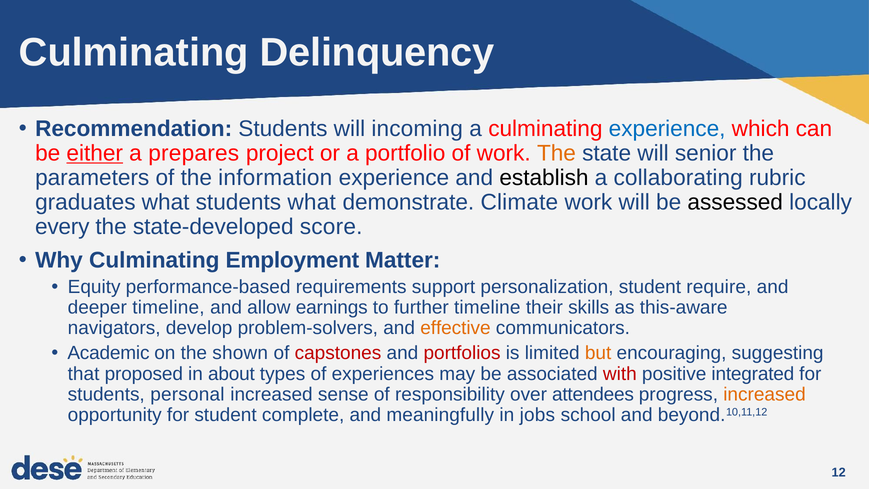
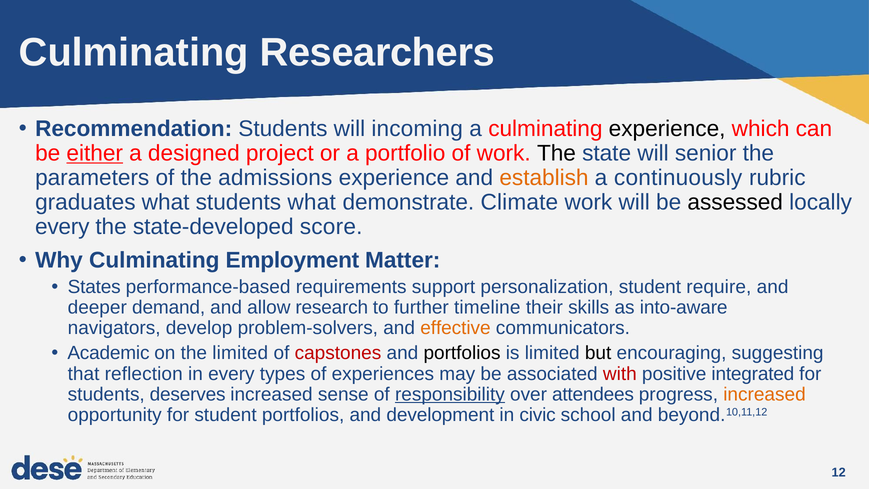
Delinquency: Delinquency -> Researchers
experience at (667, 129) colour: blue -> black
prepares: prepares -> designed
The at (556, 153) colour: orange -> black
information: information -> admissions
establish colour: black -> orange
collaborating: collaborating -> continuously
Equity: Equity -> States
deeper timeline: timeline -> demand
earnings: earnings -> research
this-aware: this-aware -> into-aware
the shown: shown -> limited
portfolios at (462, 353) colour: red -> black
but colour: orange -> black
proposed: proposed -> reflection
in about: about -> every
personal: personal -> deserves
responsibility underline: none -> present
student complete: complete -> portfolios
meaningfully: meaningfully -> development
jobs: jobs -> civic
